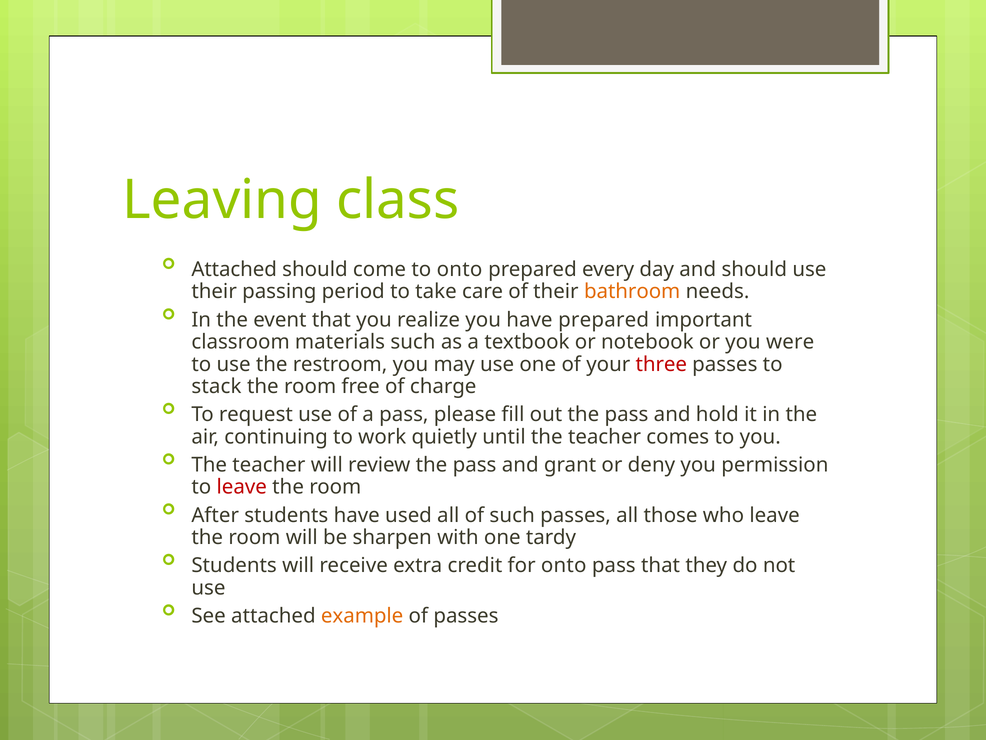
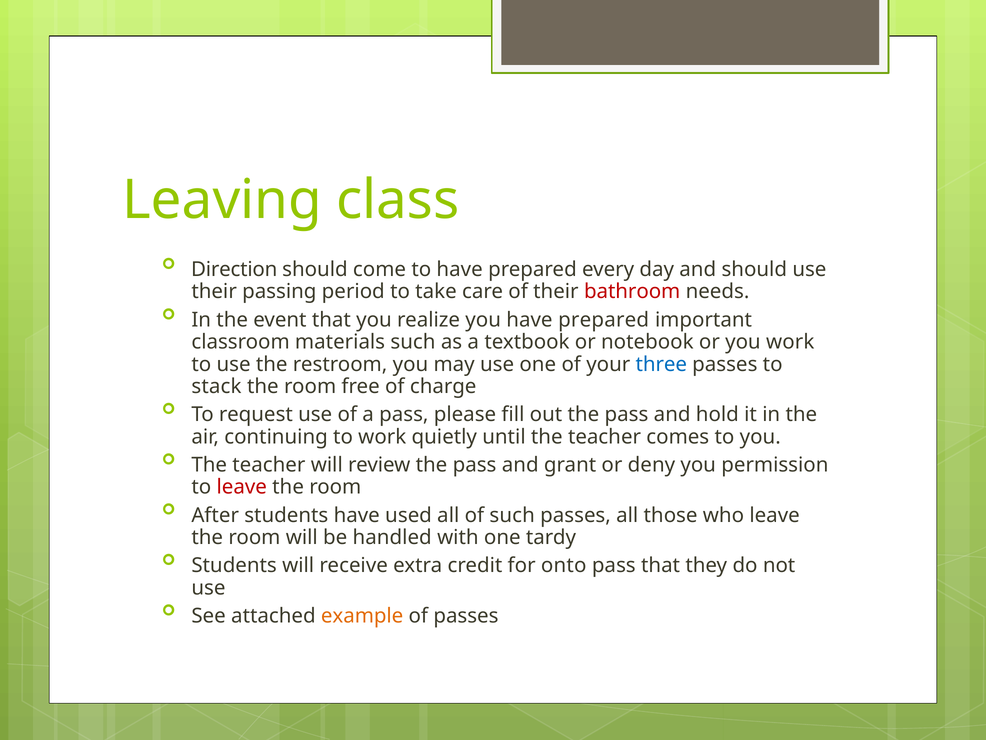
Attached at (234, 269): Attached -> Direction
to onto: onto -> have
bathroom colour: orange -> red
you were: were -> work
three colour: red -> blue
sharpen: sharpen -> handled
